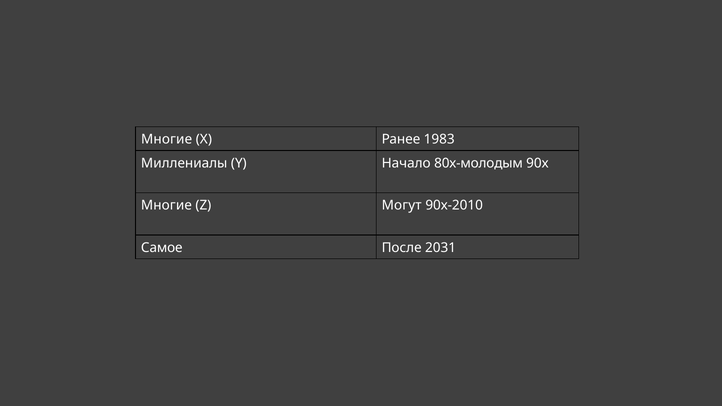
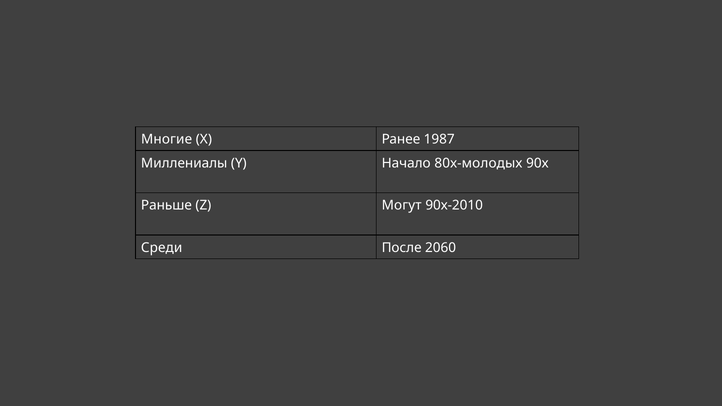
1983: 1983 -> 1987
80х-молодым: 80х-молодым -> 80х-молодых
Многие at (166, 205): Многие -> Раньше
Самое: Самое -> Среди
2031: 2031 -> 2060
